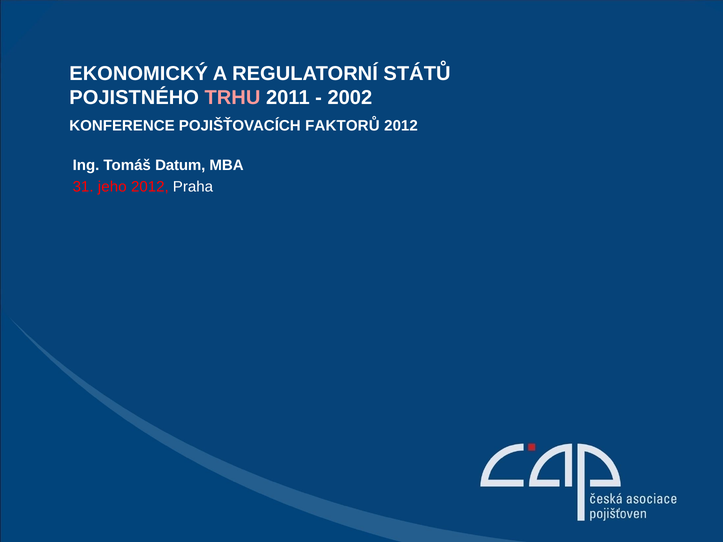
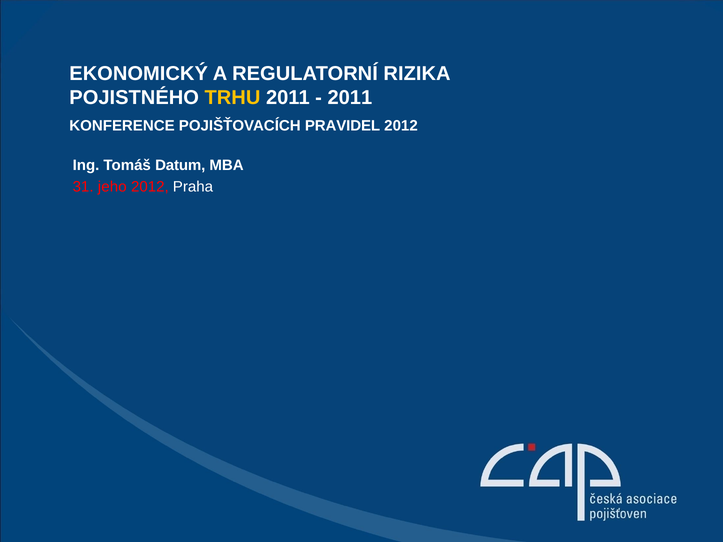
STÁTŮ: STÁTŮ -> RIZIKA
TRHU colour: pink -> yellow
2002 at (350, 98): 2002 -> 2011
FAKTORŮ: FAKTORŮ -> PRAVIDEL
